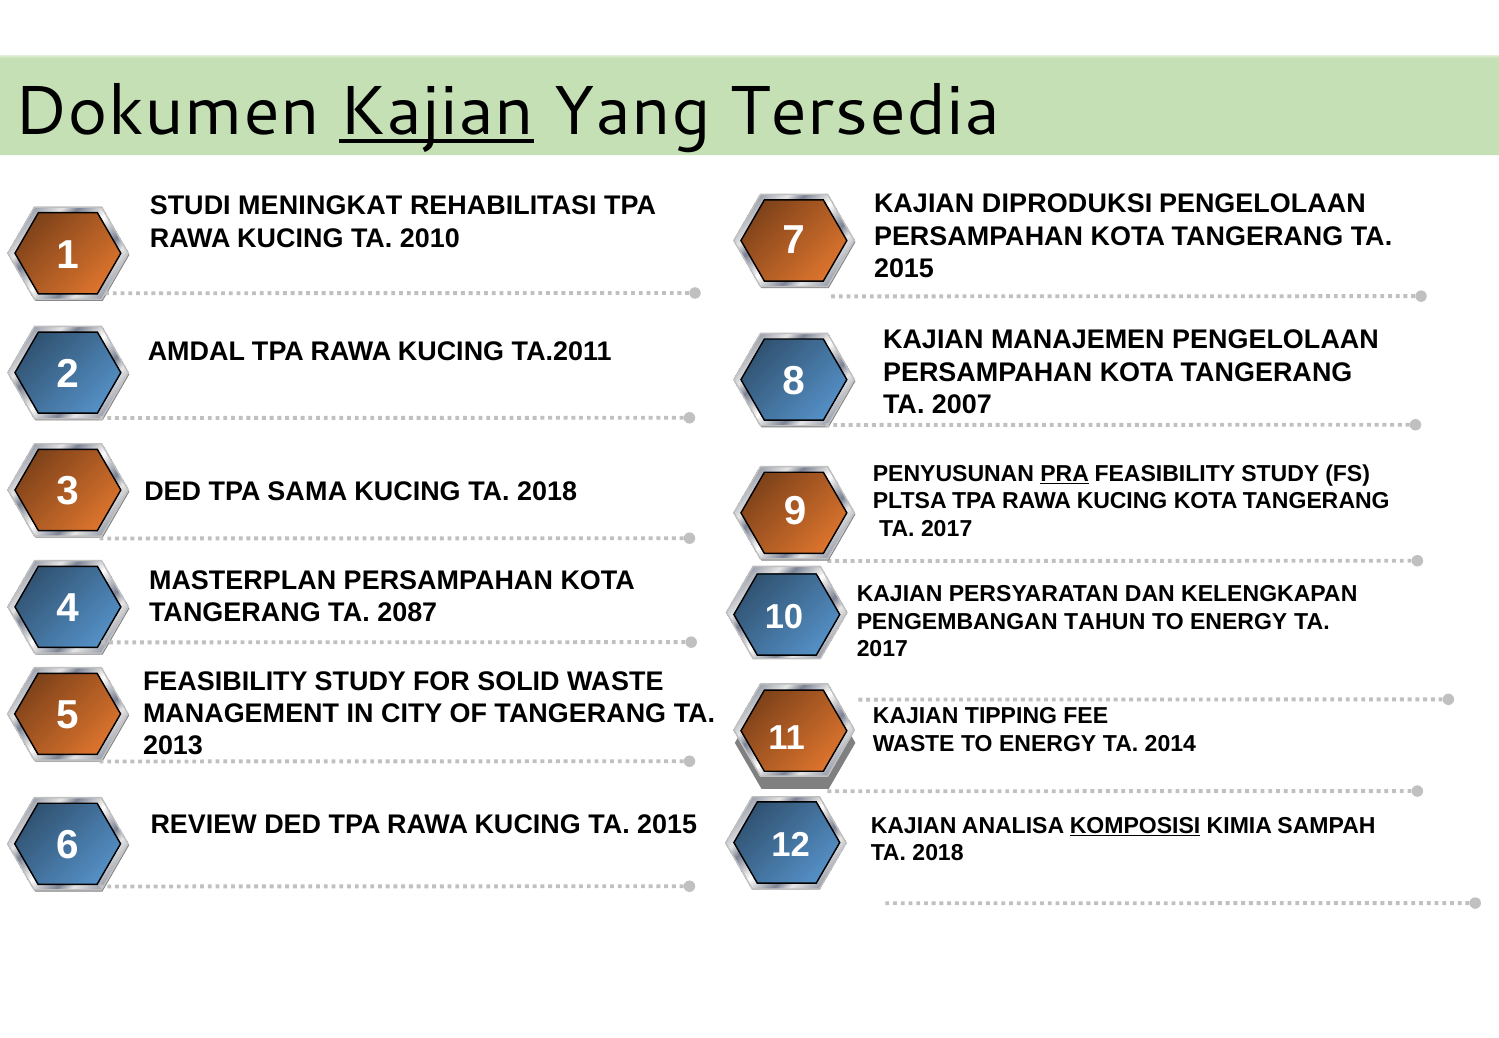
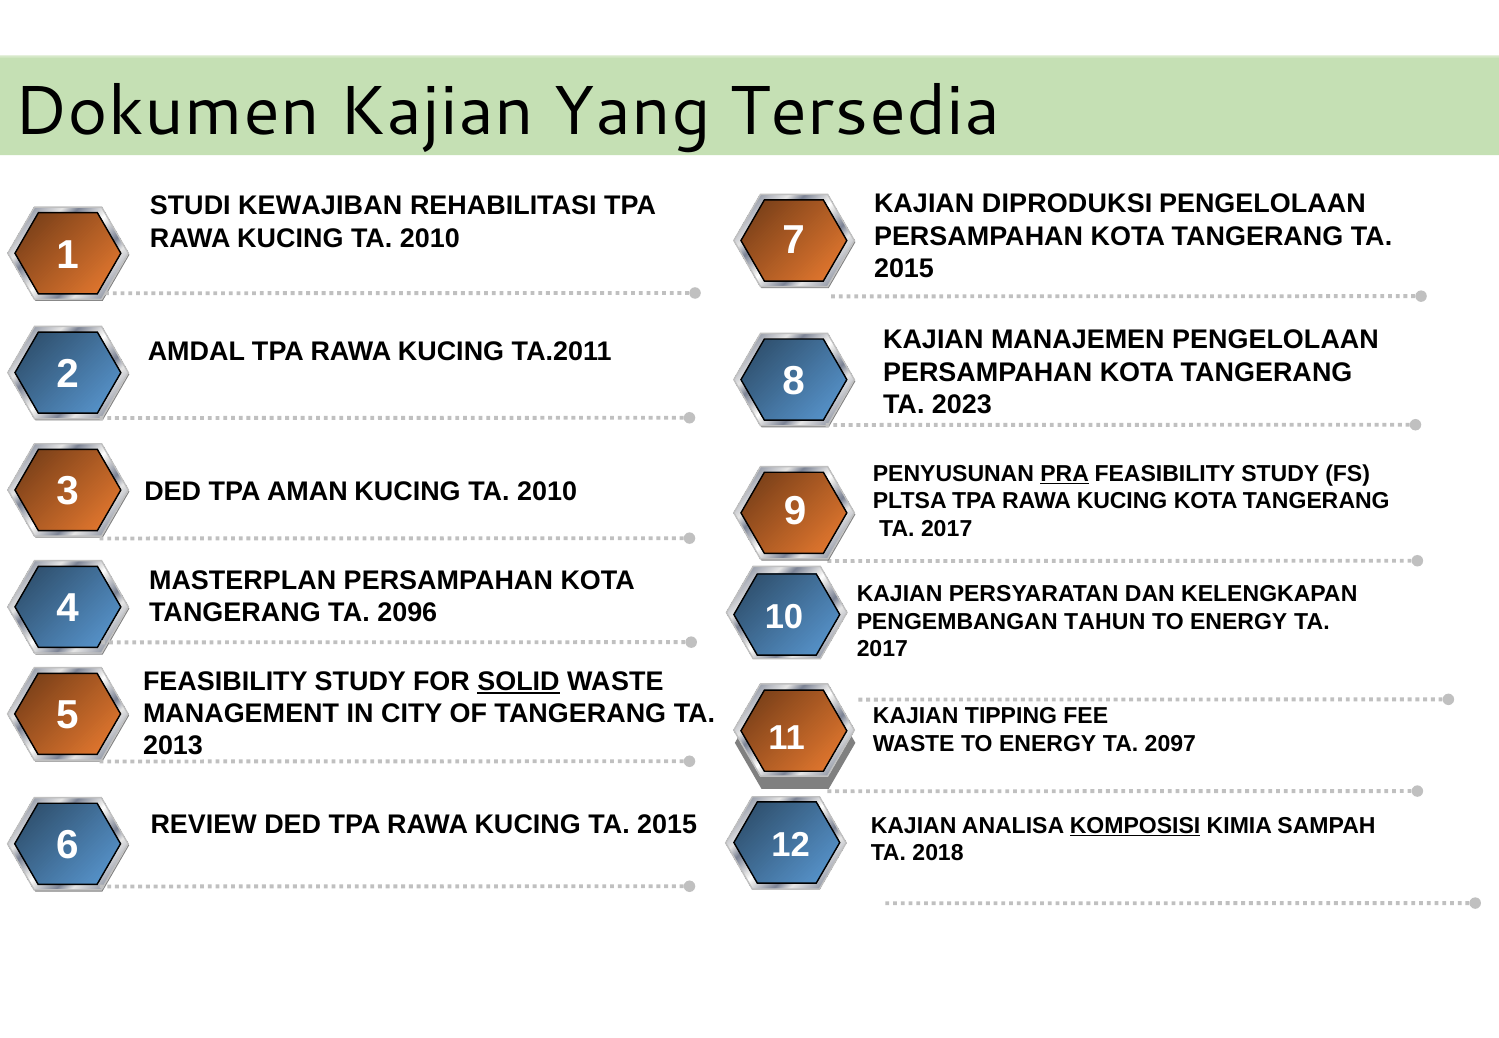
Kajian at (436, 111) underline: present -> none
MENINGKAT: MENINGKAT -> KEWAJIBAN
2007: 2007 -> 2023
SAMA: SAMA -> AMAN
2018 at (547, 492): 2018 -> 2010
2087: 2087 -> 2096
SOLID underline: none -> present
2014: 2014 -> 2097
